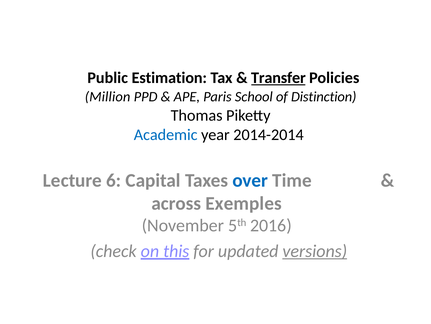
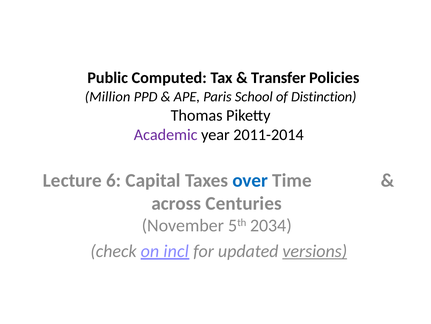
Estimation: Estimation -> Computed
Transfer underline: present -> none
Academic colour: blue -> purple
2014-2014: 2014-2014 -> 2011-2014
Exemples: Exemples -> Centuries
2016: 2016 -> 2034
this: this -> incl
